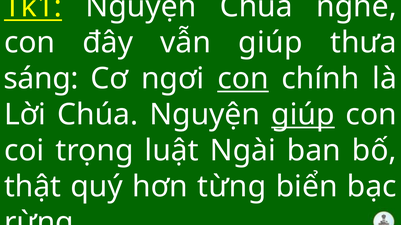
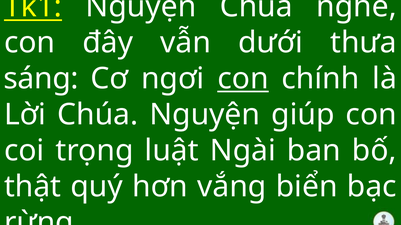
vẫn giúp: giúp -> dưới
giúp at (303, 115) underline: present -> none
từng: từng -> vắng
